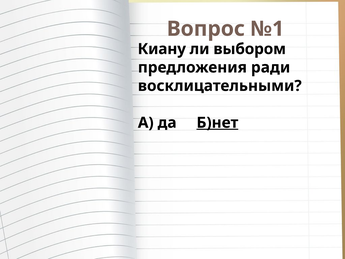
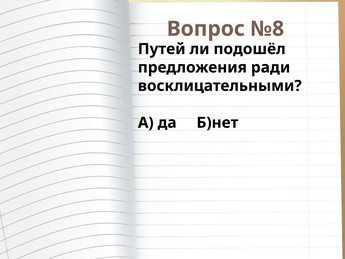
№1: №1 -> №8
Киану: Киану -> Путей
выбором: выбором -> подошёл
Б)нет underline: present -> none
